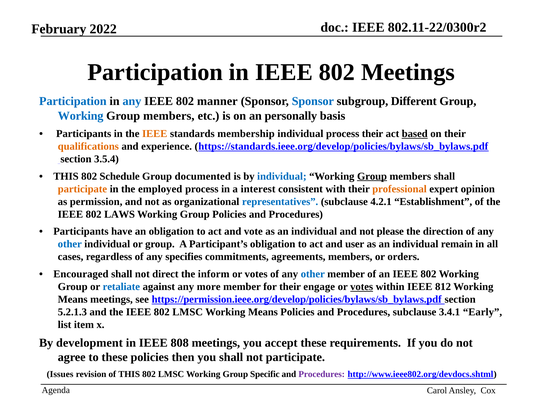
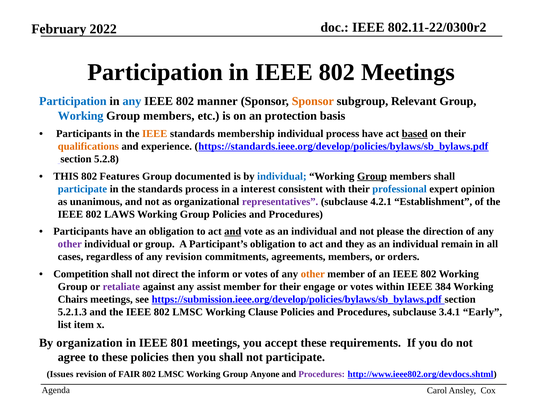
Sponsor at (313, 101) colour: blue -> orange
Different: Different -> Relevant
personally: personally -> protection
process their: their -> have
3.5.4: 3.5.4 -> 5.2.8
Schedule: Schedule -> Features
participate at (82, 189) colour: orange -> blue
the employed: employed -> standards
professional colour: orange -> blue
permission: permission -> unanimous
representatives colour: blue -> purple
and at (233, 232) underline: none -> present
other at (70, 244) colour: blue -> purple
user: user -> they
any specifies: specifies -> revision
Encouraged: Encouraged -> Competition
other at (313, 274) colour: blue -> orange
retaliate colour: blue -> purple
more: more -> assist
votes at (362, 287) underline: present -> none
812: 812 -> 384
Means at (73, 300): Means -> Chairs
https://permission.ieee.org/develop/policies/bylaws/sb_bylaws.pdf: https://permission.ieee.org/develop/policies/bylaws/sb_bylaws.pdf -> https://submission.ieee.org/develop/policies/bylaws/sb_bylaws.pdf
LMSC Working Means: Means -> Clause
development: development -> organization
808: 808 -> 801
of THIS: THIS -> FAIR
Specific: Specific -> Anyone
